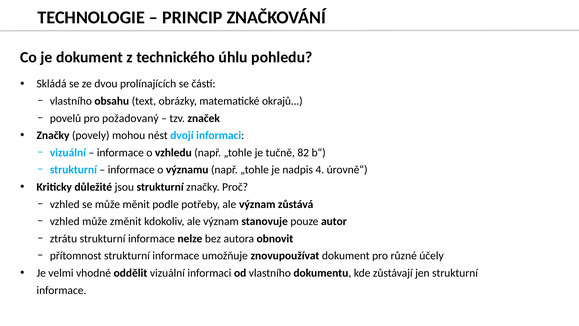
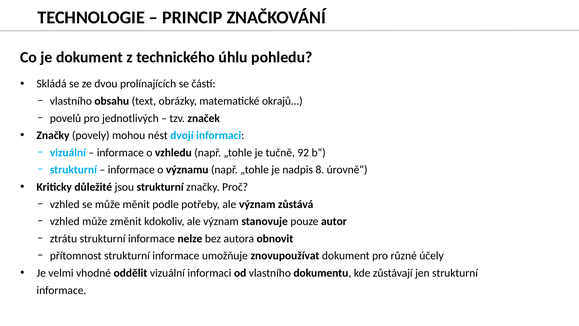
požadovaný: požadovaný -> jednotlivých
82: 82 -> 92
4: 4 -> 8
